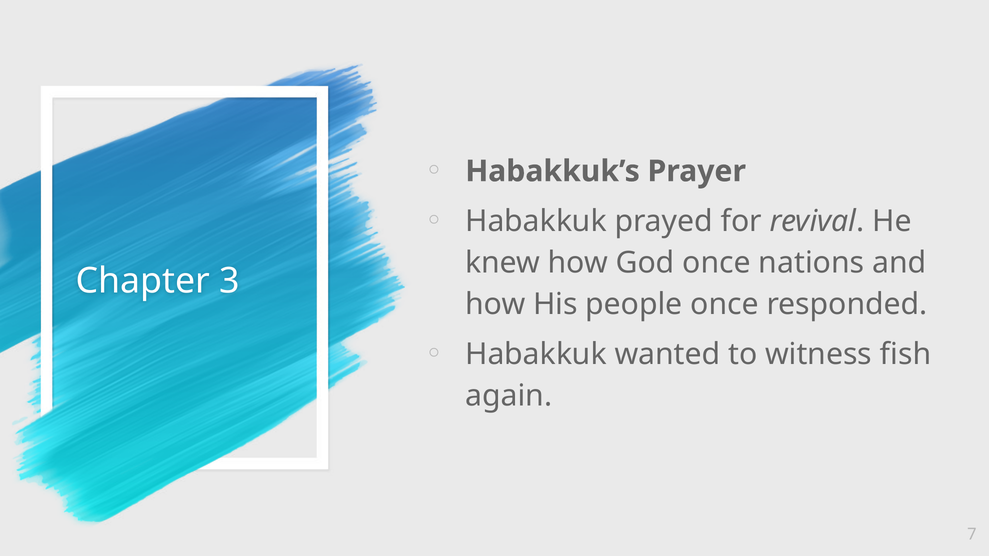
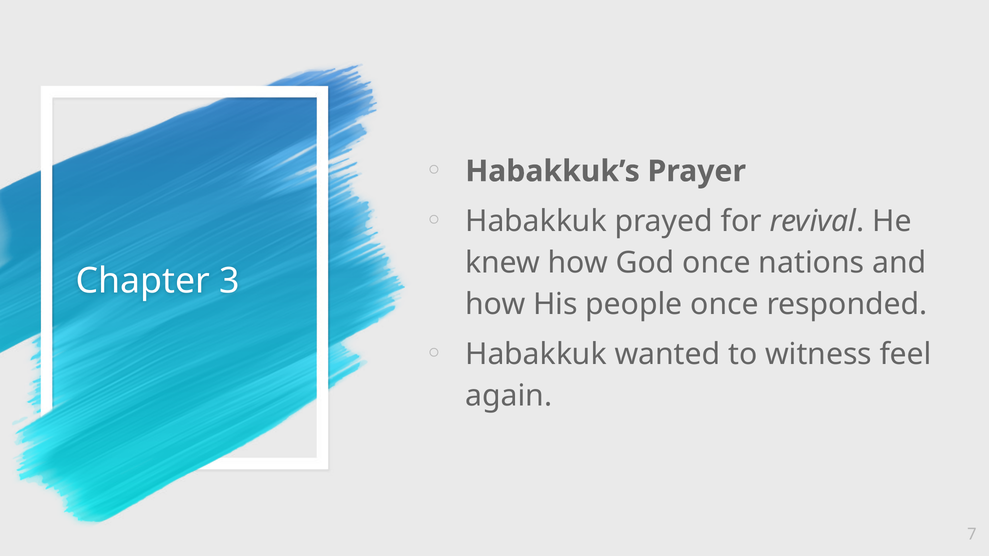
fish: fish -> feel
